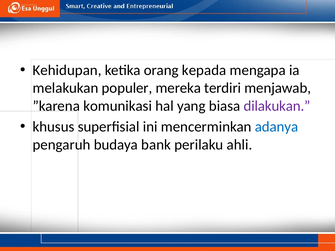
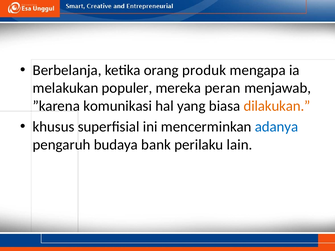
Kehidupan: Kehidupan -> Berbelanja
kepada: kepada -> produk
terdiri: terdiri -> peran
dilakukan colour: purple -> orange
ahli: ahli -> lain
